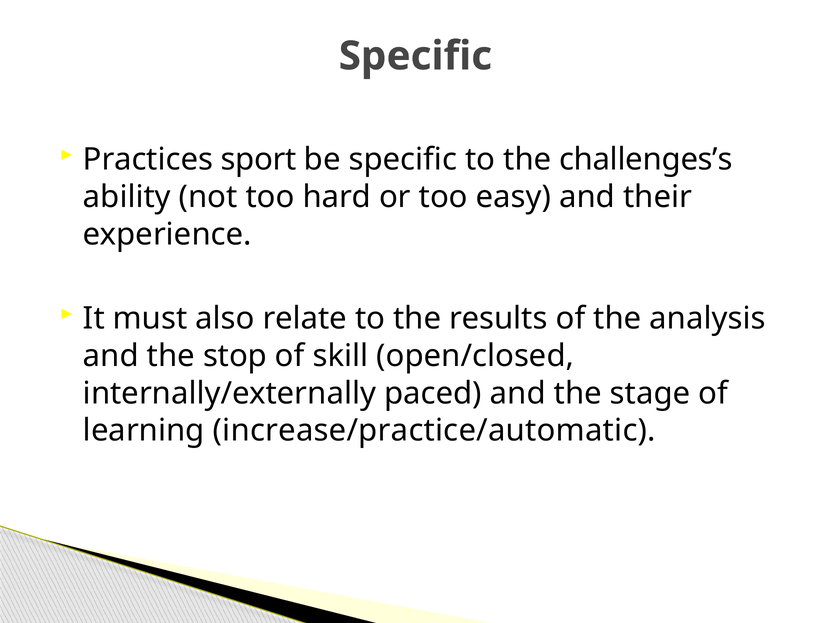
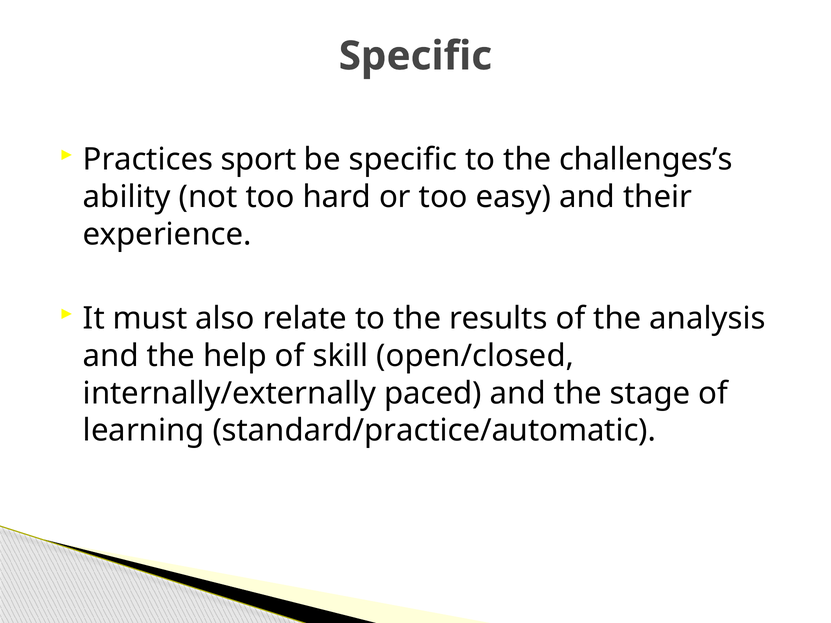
stop: stop -> help
increase/practice/automatic: increase/practice/automatic -> standard/practice/automatic
